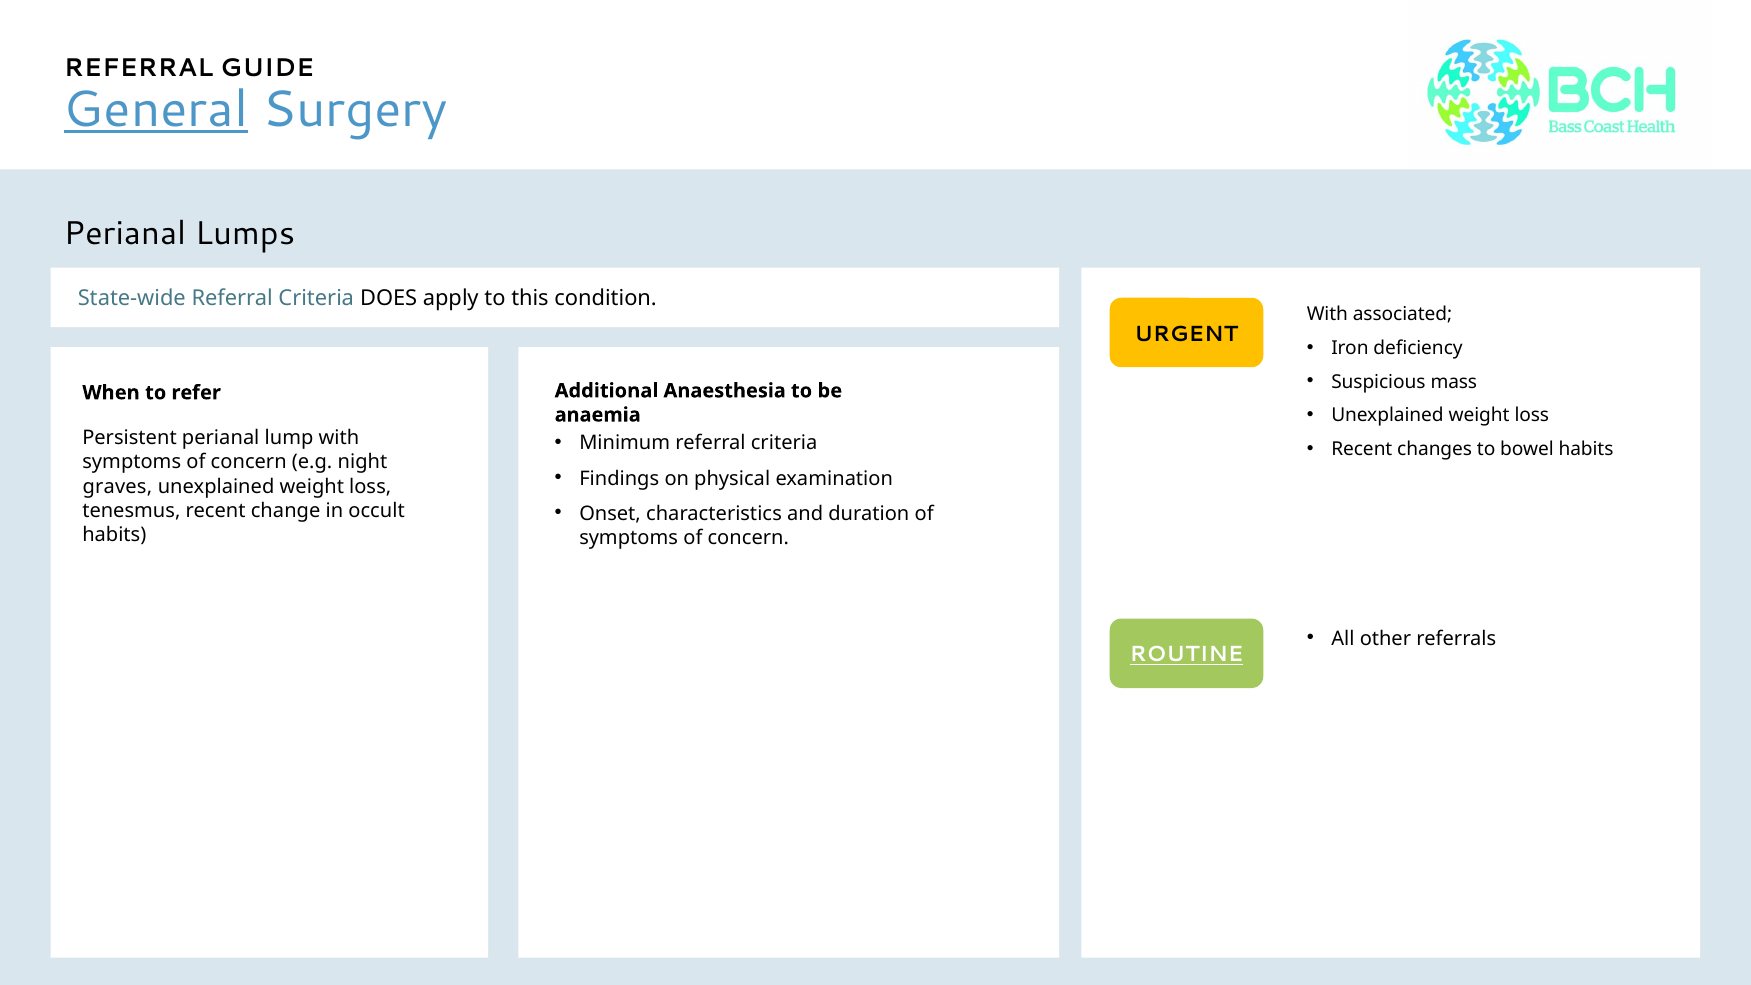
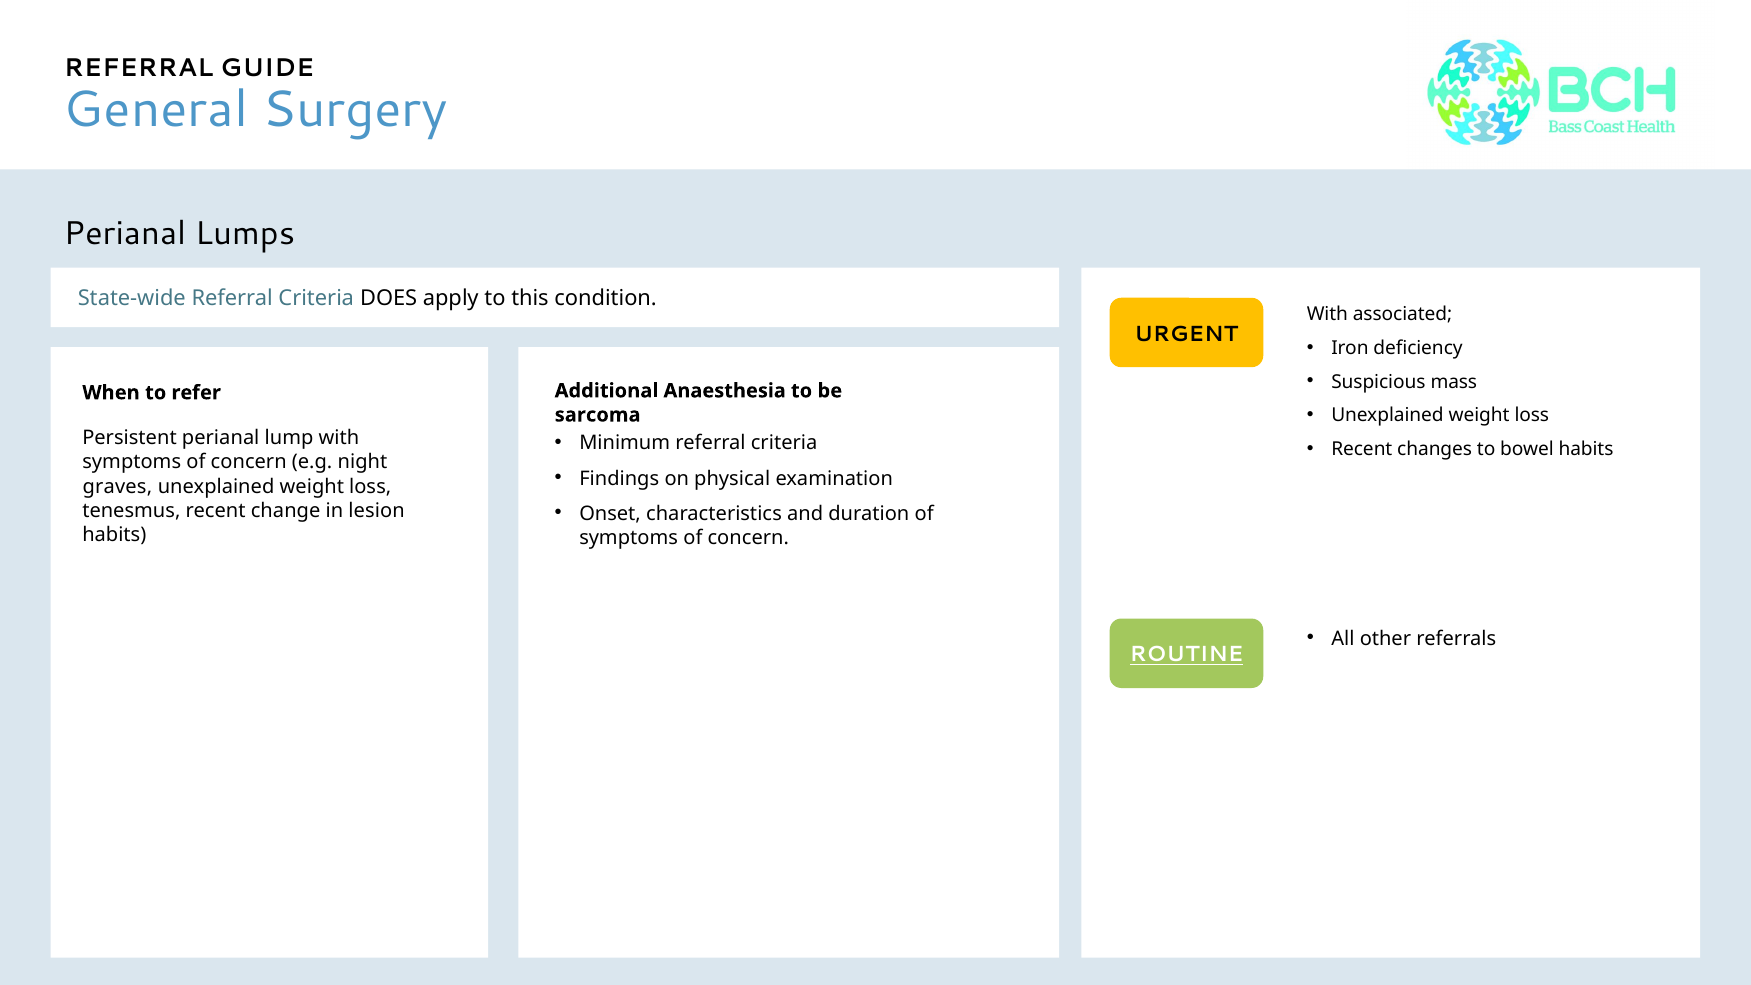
General underline: present -> none
anaemia: anaemia -> sarcoma
occult: occult -> lesion
